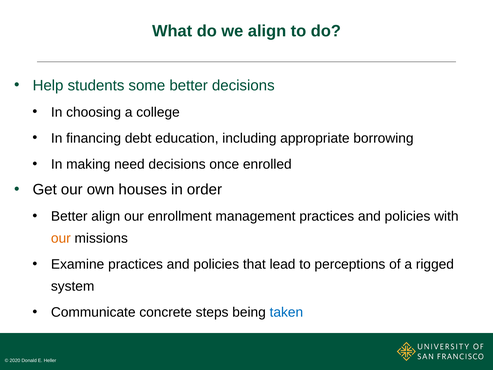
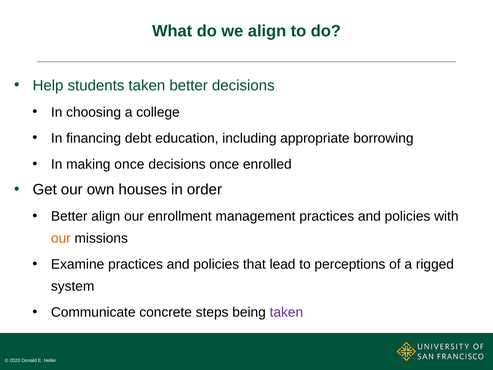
students some: some -> taken
making need: need -> once
taken at (286, 312) colour: blue -> purple
